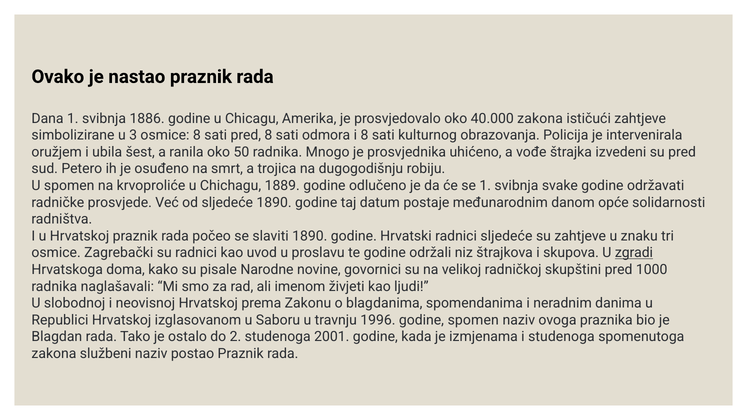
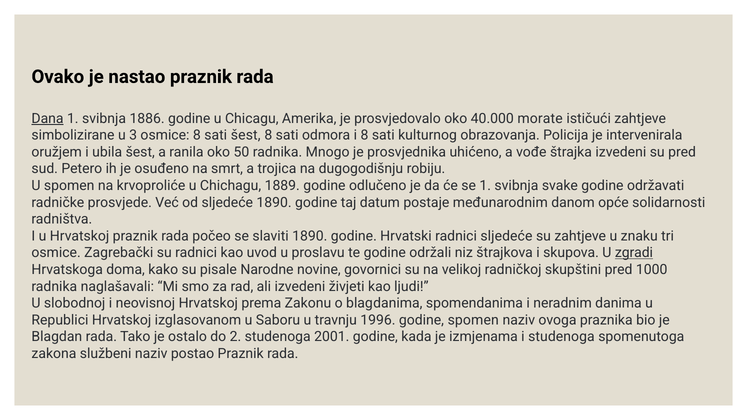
Dana underline: none -> present
40.000 zakona: zakona -> morate
sati pred: pred -> šest
ali imenom: imenom -> izvedeni
